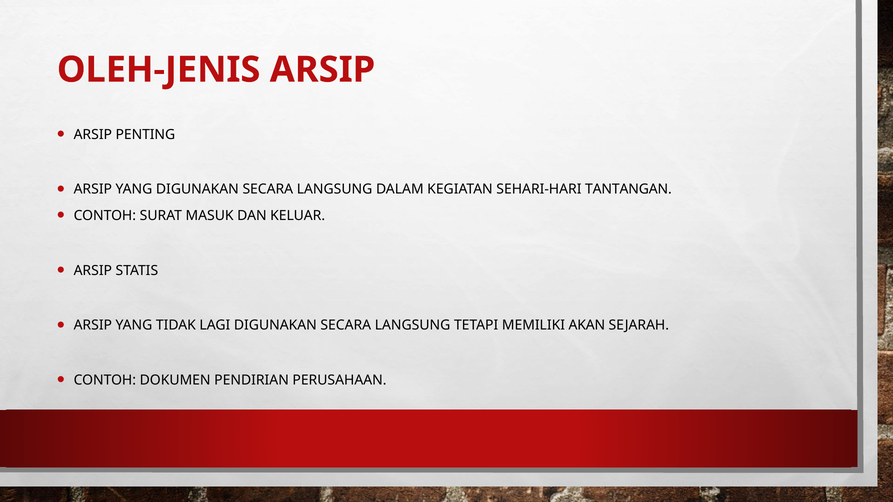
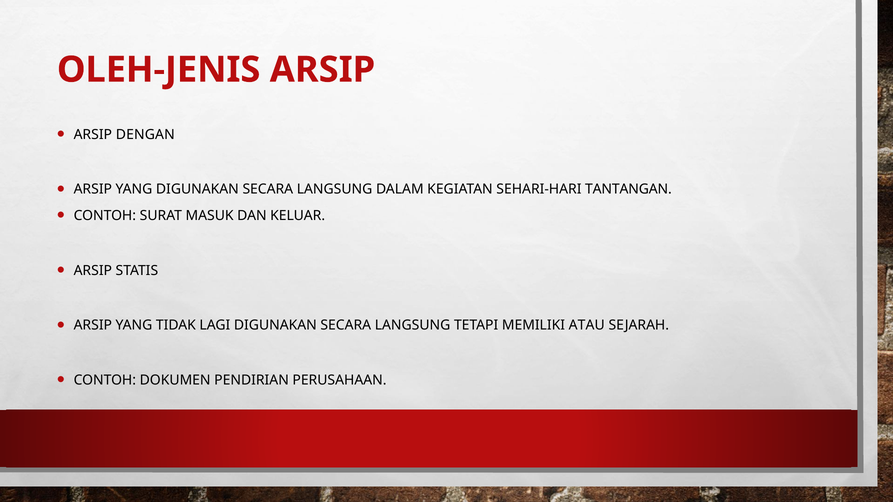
PENTING: PENTING -> DENGAN
AKAN: AKAN -> ATAU
